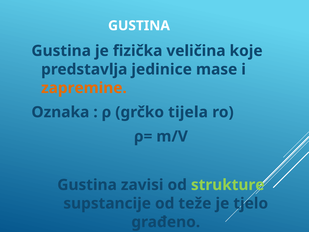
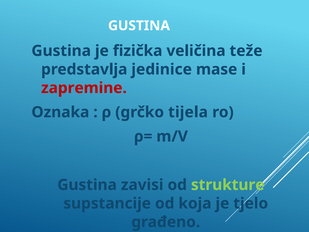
koje: koje -> teže
zapremine colour: orange -> red
teže: teže -> koja
